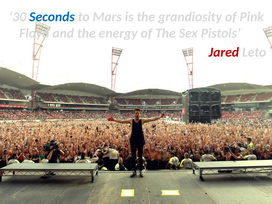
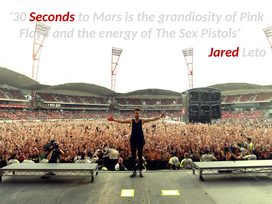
Seconds colour: blue -> red
